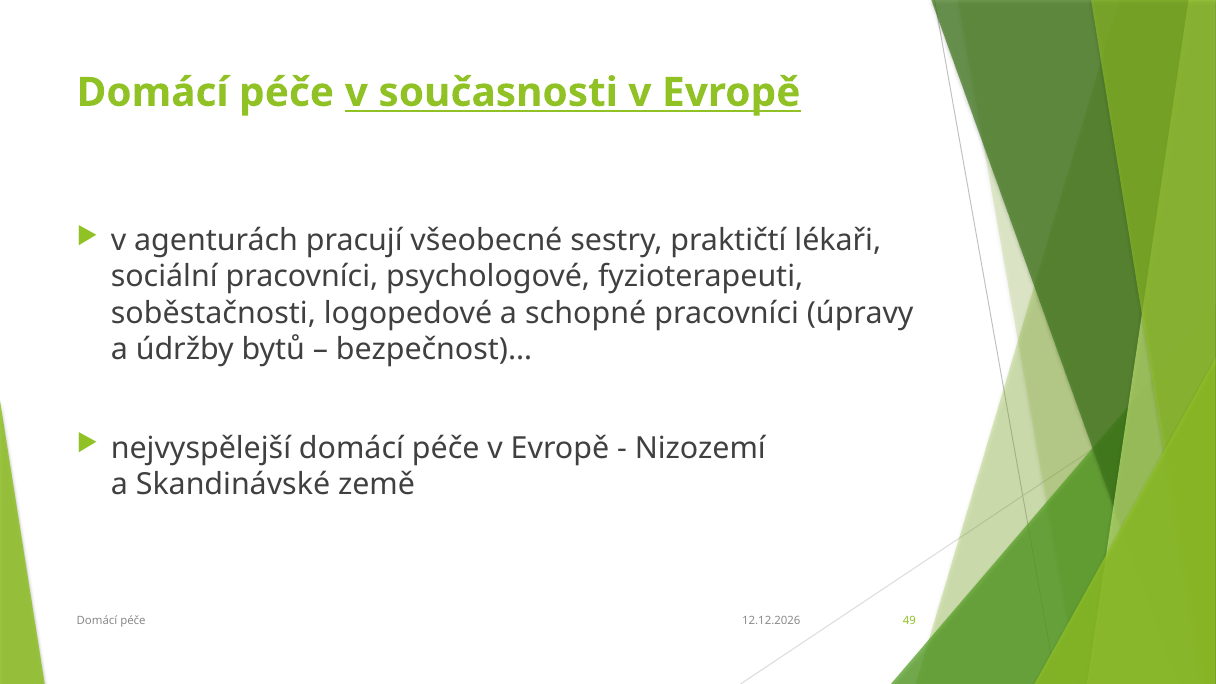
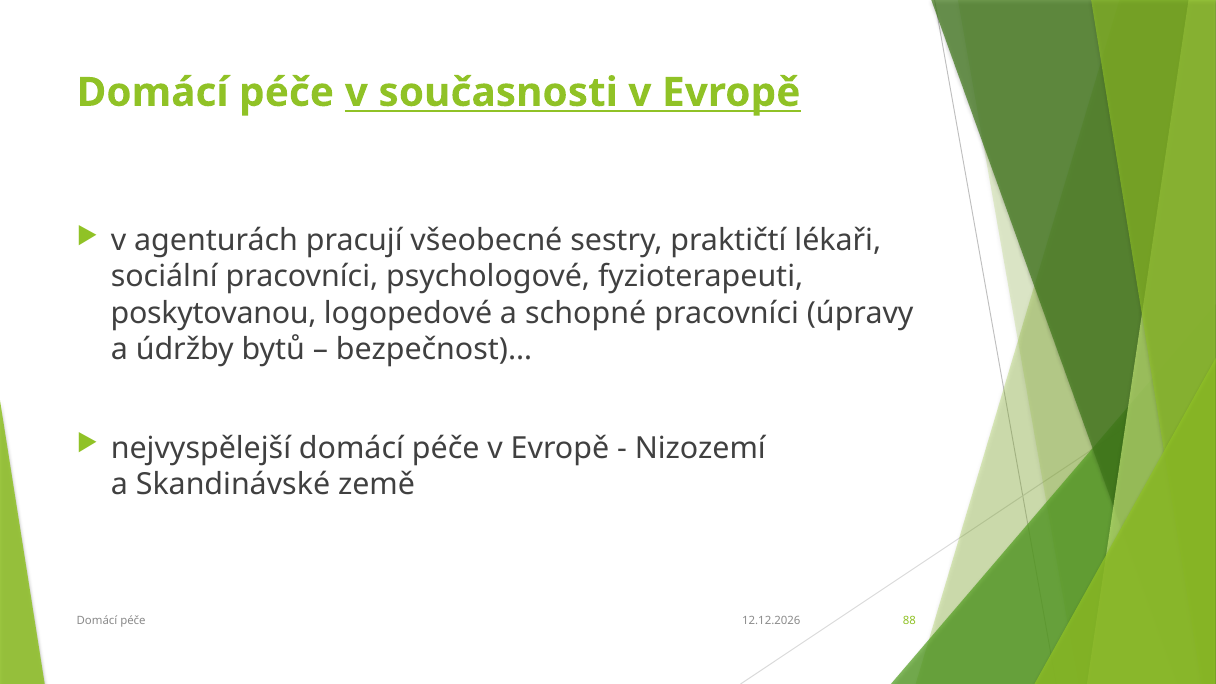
soběstačnosti: soběstačnosti -> poskytovanou
49: 49 -> 88
